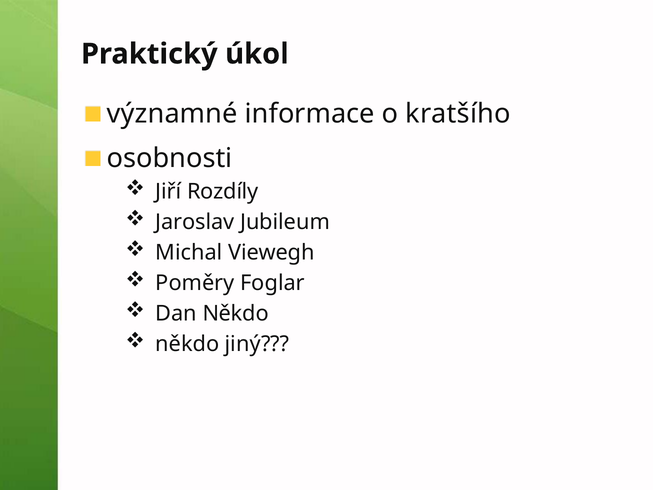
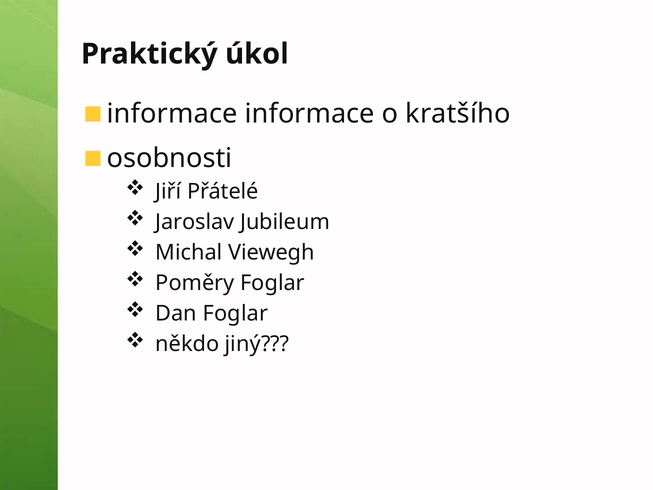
významné at (172, 114): významné -> informace
Rozdíly: Rozdíly -> Přátelé
Dan Někdo: Někdo -> Foglar
